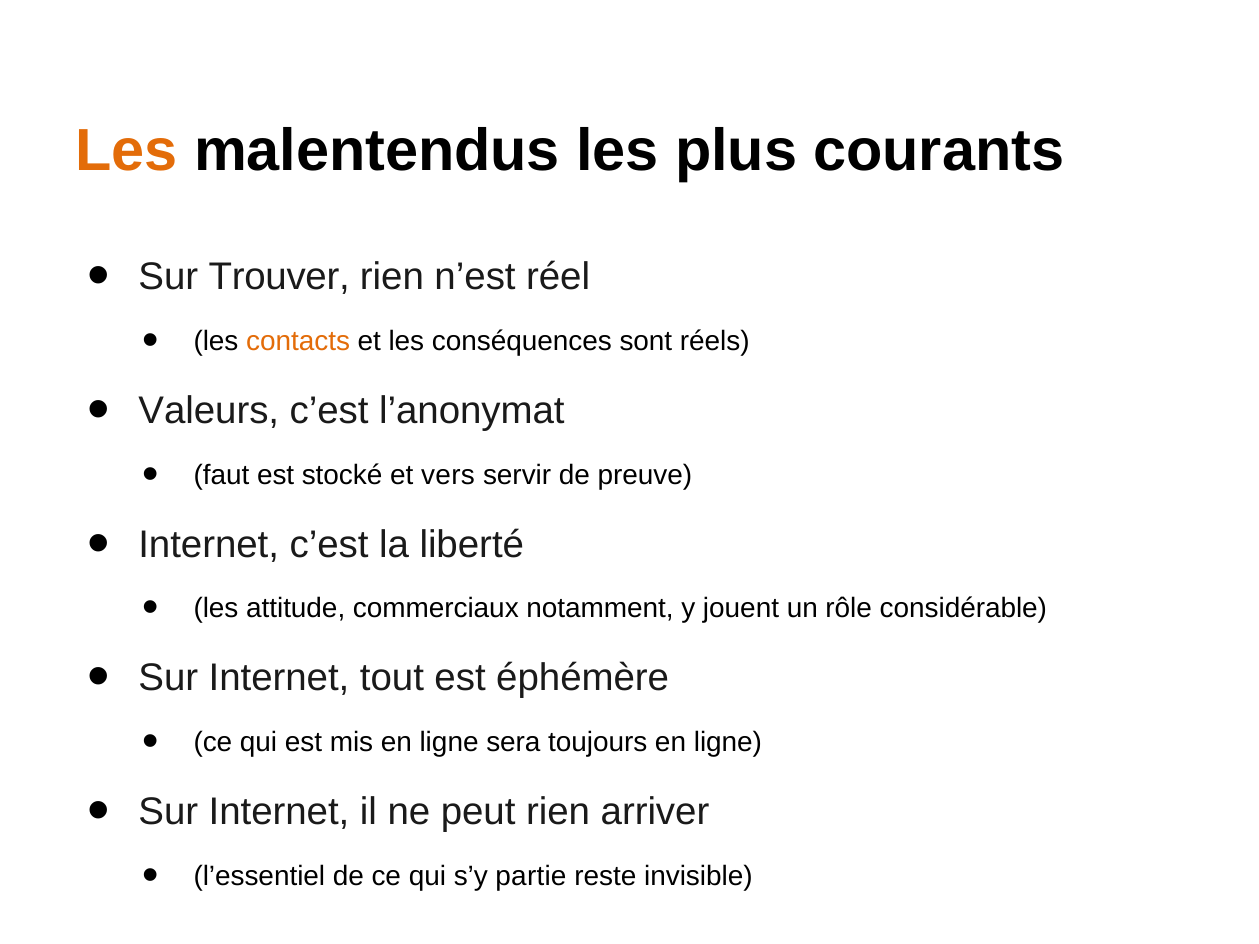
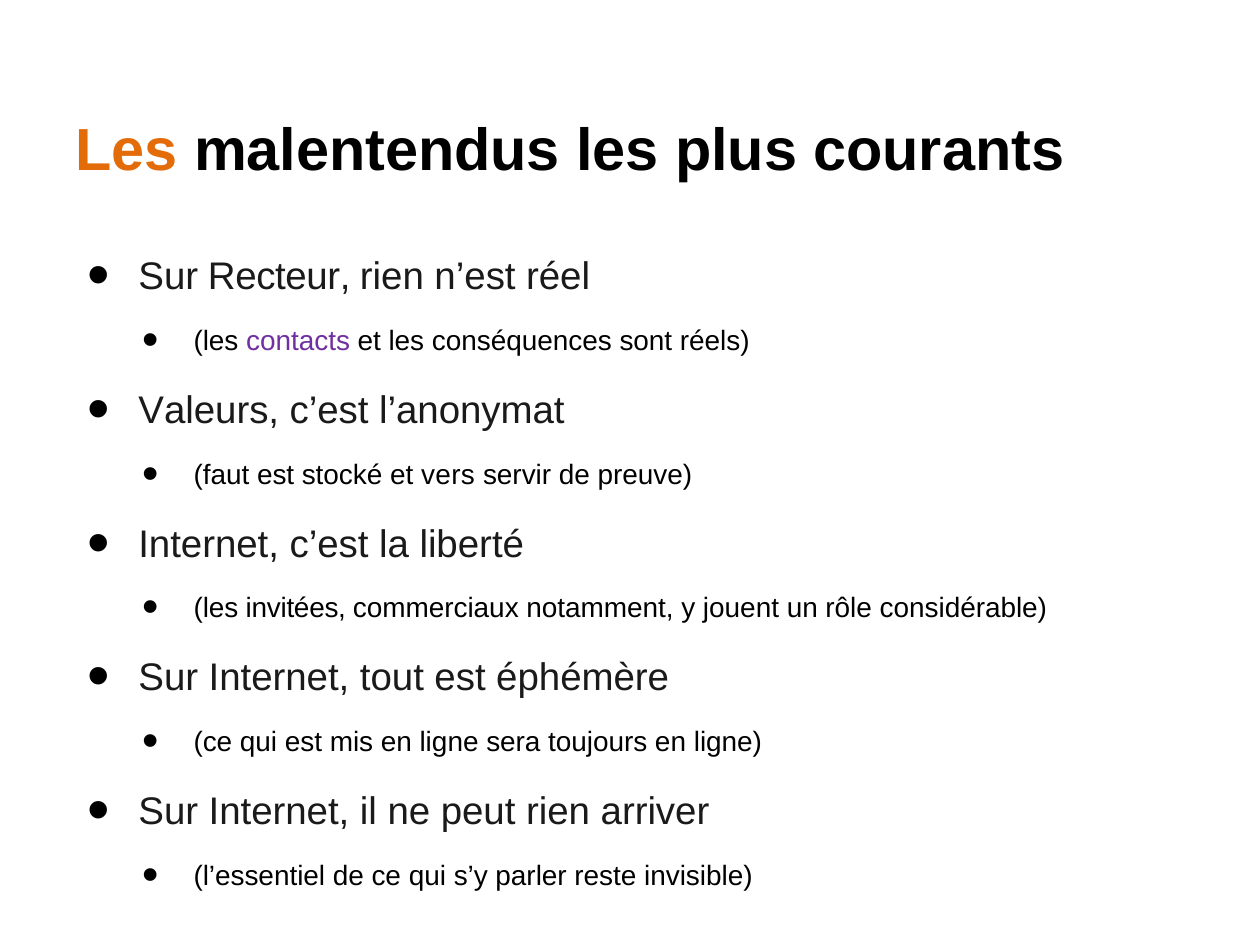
Trouver: Trouver -> Recteur
contacts colour: orange -> purple
attitude: attitude -> invitées
partie: partie -> parler
